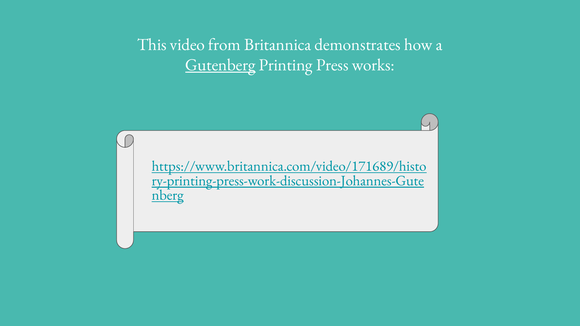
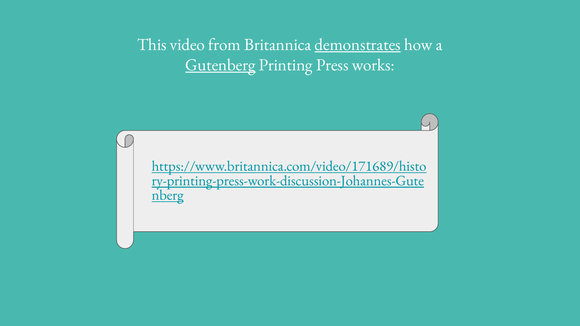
demonstrates underline: none -> present
